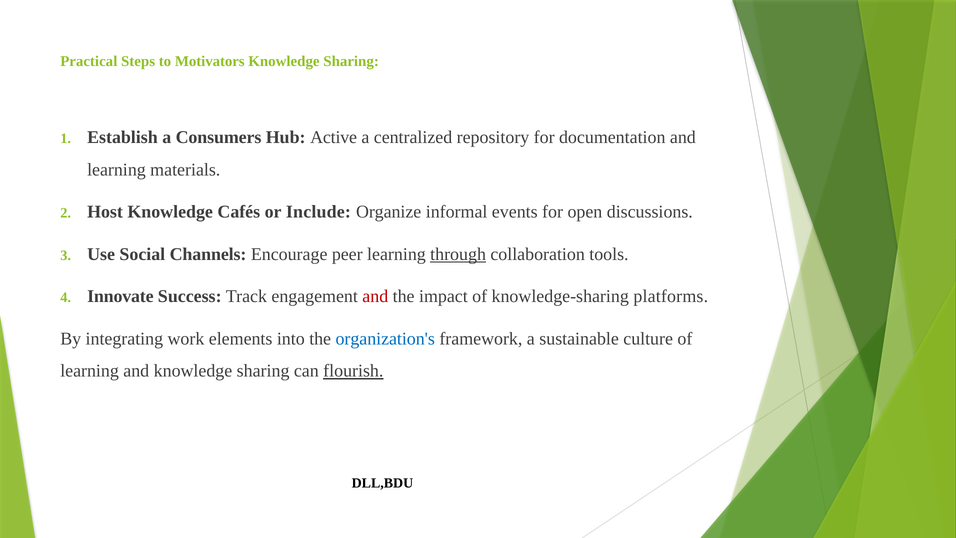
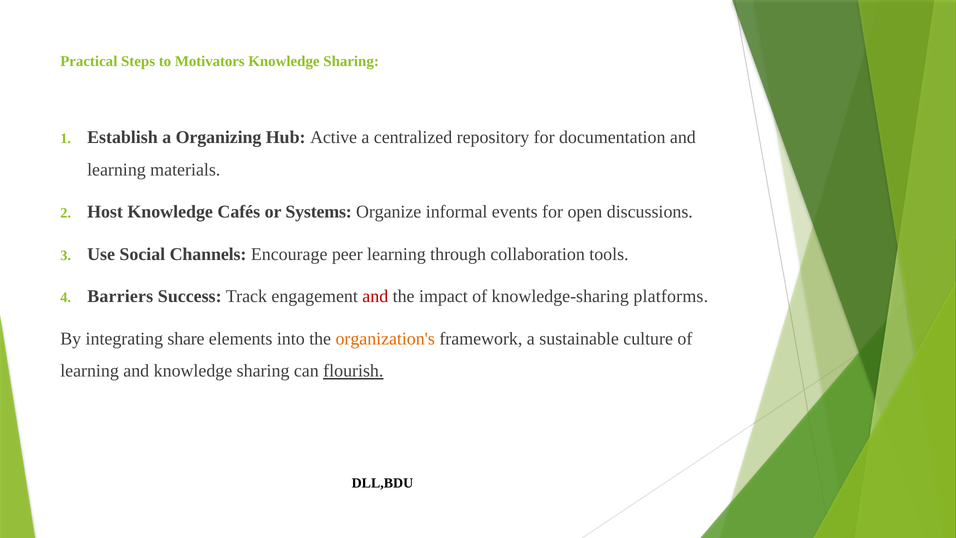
Consumers: Consumers -> Organizing
Include: Include -> Systems
through underline: present -> none
Innovate: Innovate -> Barriers
work: work -> share
organization's colour: blue -> orange
